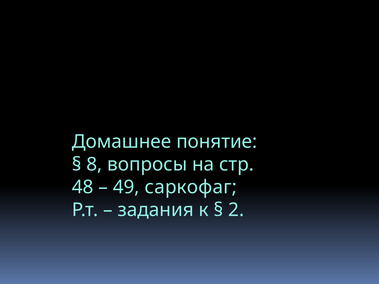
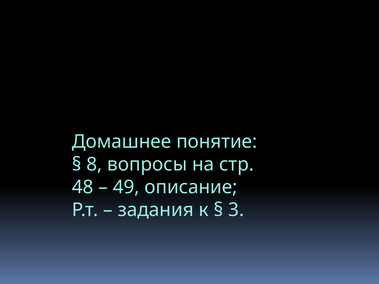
саркофаг: саркофаг -> описание
2: 2 -> 3
